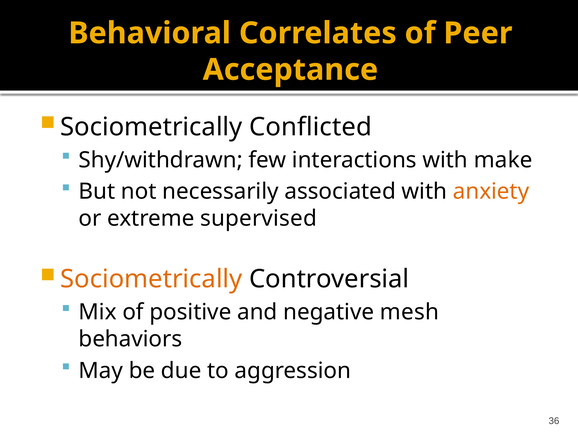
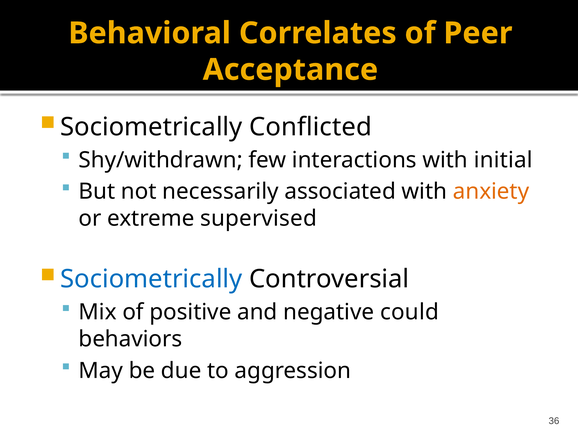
make: make -> initial
Sociometrically at (151, 279) colour: orange -> blue
mesh: mesh -> could
